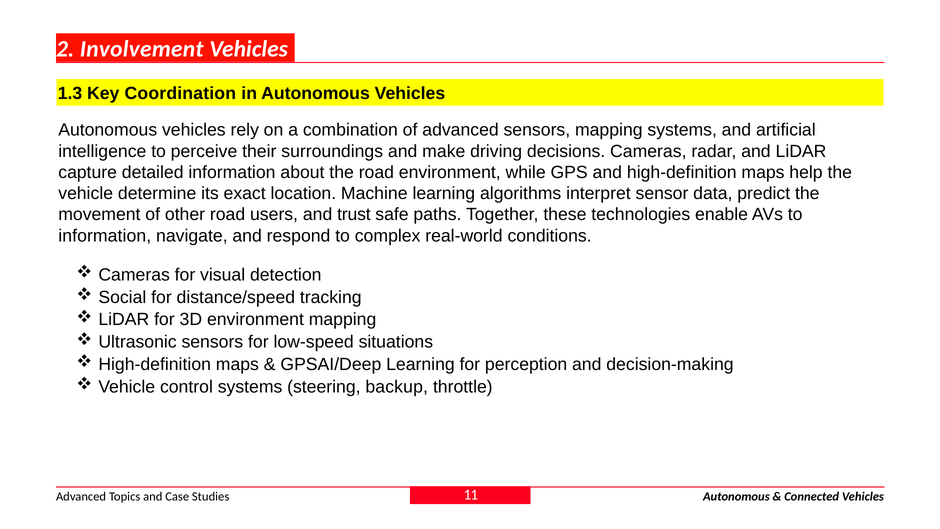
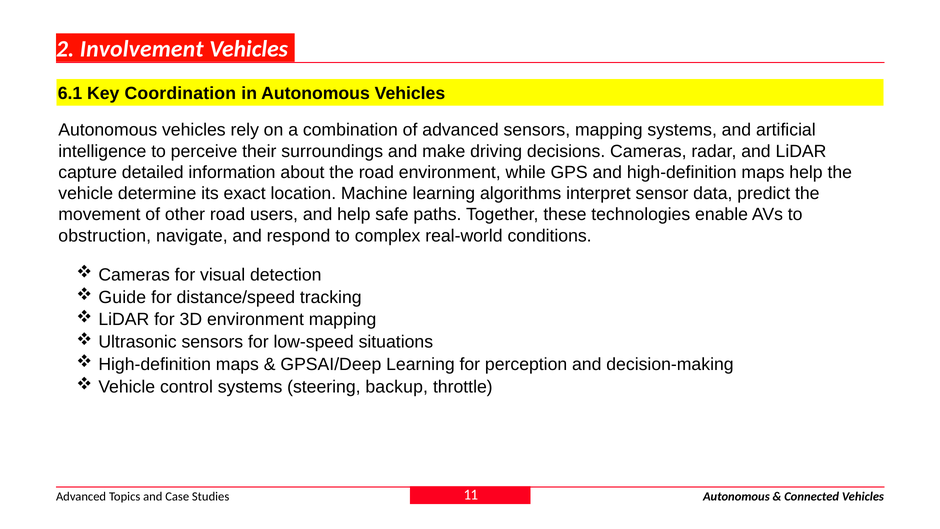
1.3: 1.3 -> 6.1
and trust: trust -> help
information at (105, 236): information -> obstruction
Social: Social -> Guide
